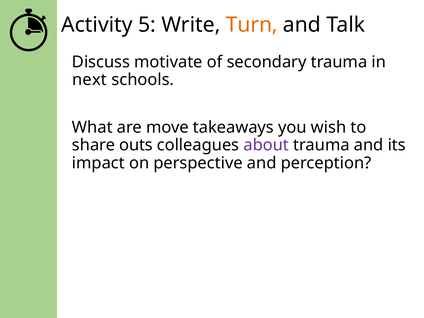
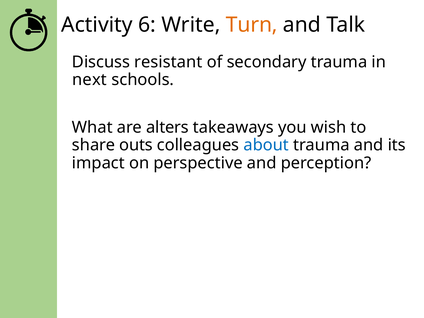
5: 5 -> 6
motivate: motivate -> resistant
move: move -> alters
about colour: purple -> blue
